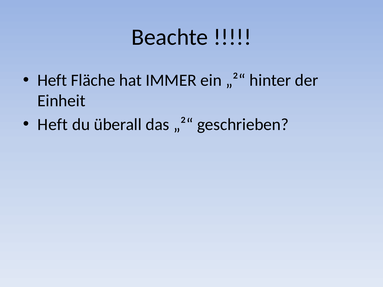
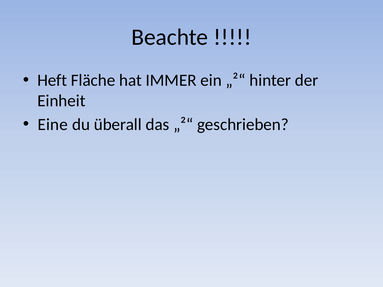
Heft at (53, 125): Heft -> Eine
